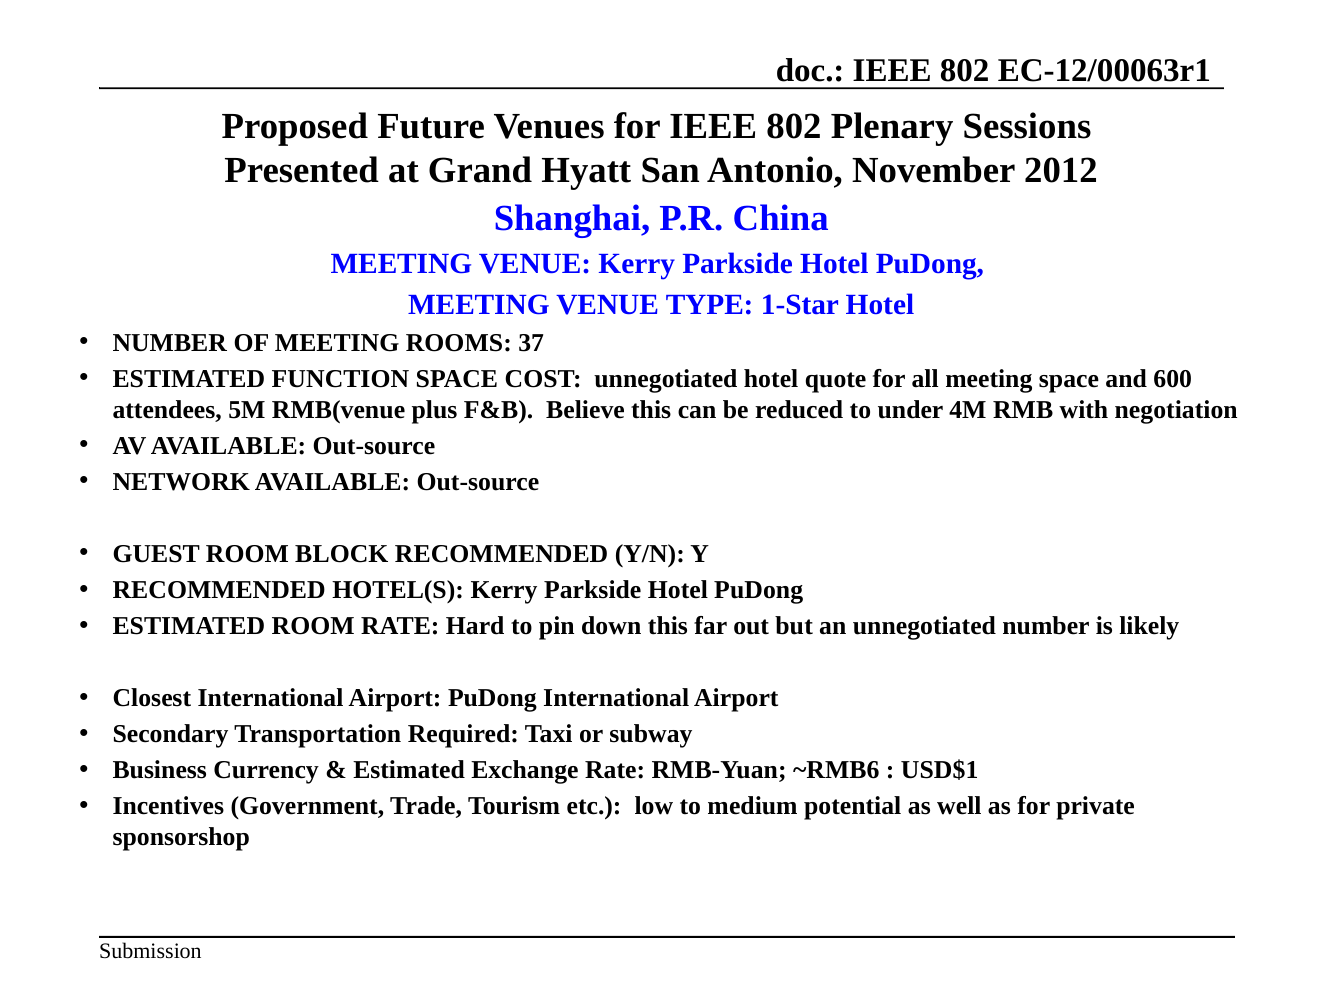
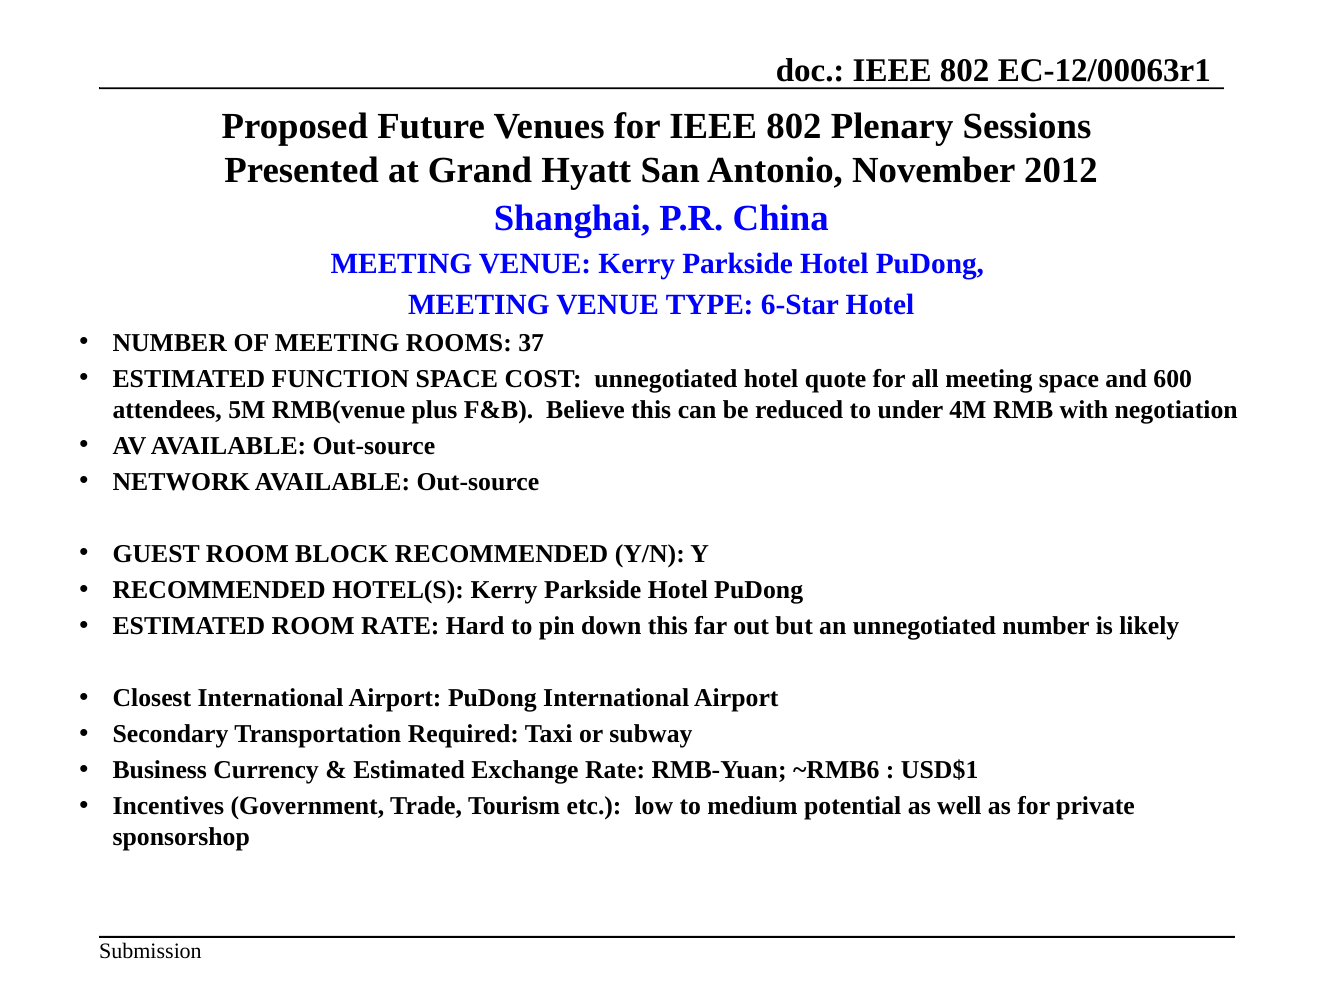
1-Star: 1-Star -> 6-Star
